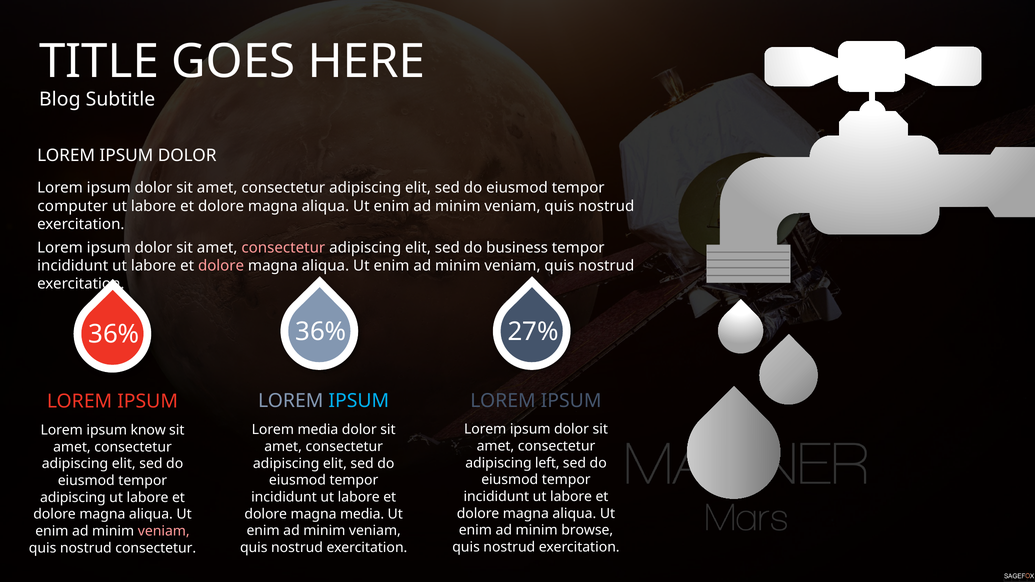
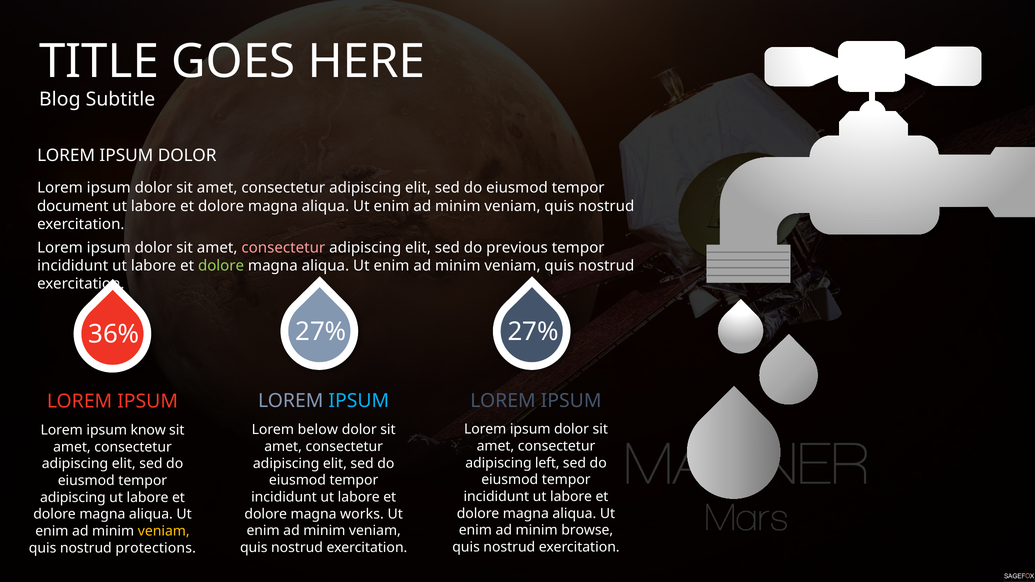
computer: computer -> document
business: business -> previous
dolore at (221, 266) colour: pink -> light green
36% 36%: 36% -> 27%
Lorem media: media -> below
magna media: media -> works
veniam at (164, 531) colour: pink -> yellow
nostrud consectetur: consectetur -> protections
